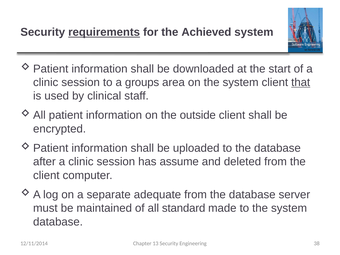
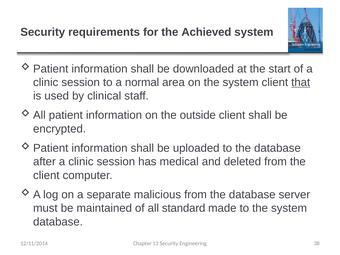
requirements underline: present -> none
groups: groups -> normal
assume: assume -> medical
adequate: adequate -> malicious
